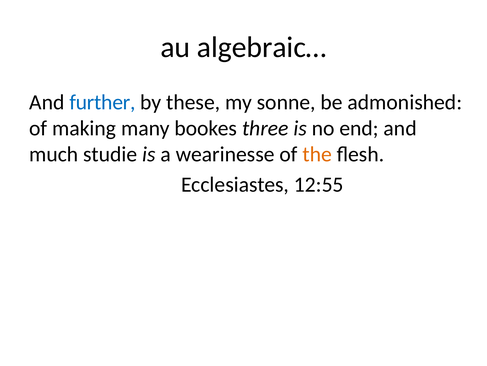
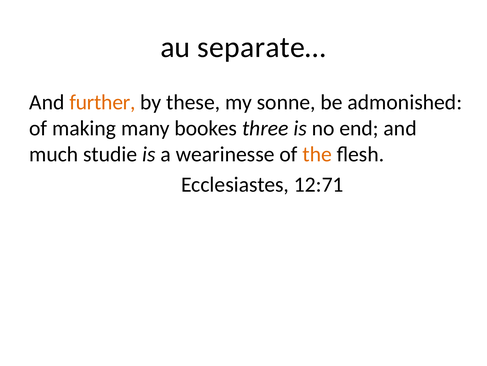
algebraic…: algebraic… -> separate…
further colour: blue -> orange
12:55: 12:55 -> 12:71
